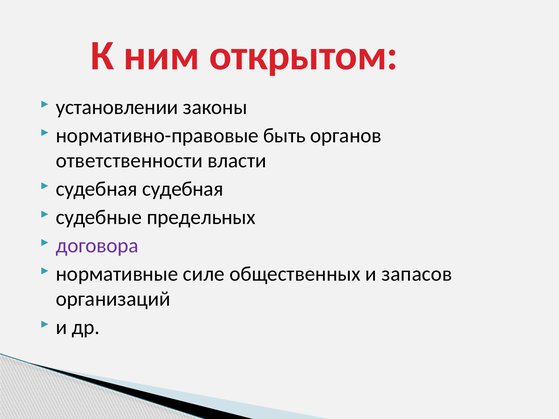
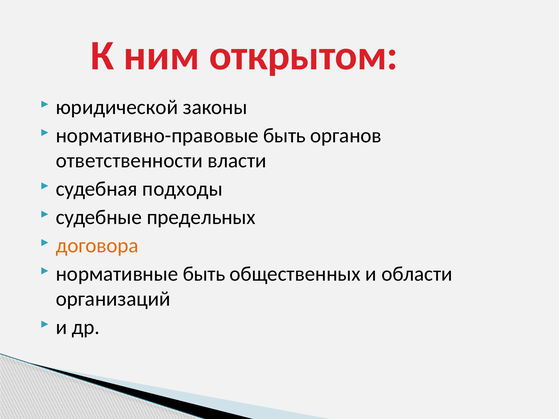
установлении: установлении -> юридической
судебная судебная: судебная -> подходы
договора colour: purple -> orange
нормативные силе: силе -> быть
запасов: запасов -> области
